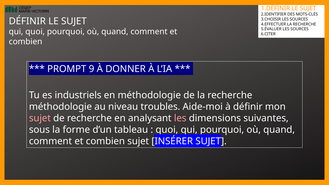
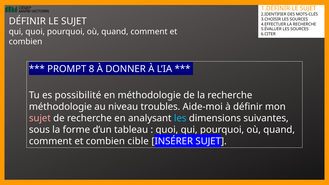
9: 9 -> 8
industriels: industriels -> possibilité
les at (180, 118) colour: pink -> light blue
combien sujet: sujet -> cible
